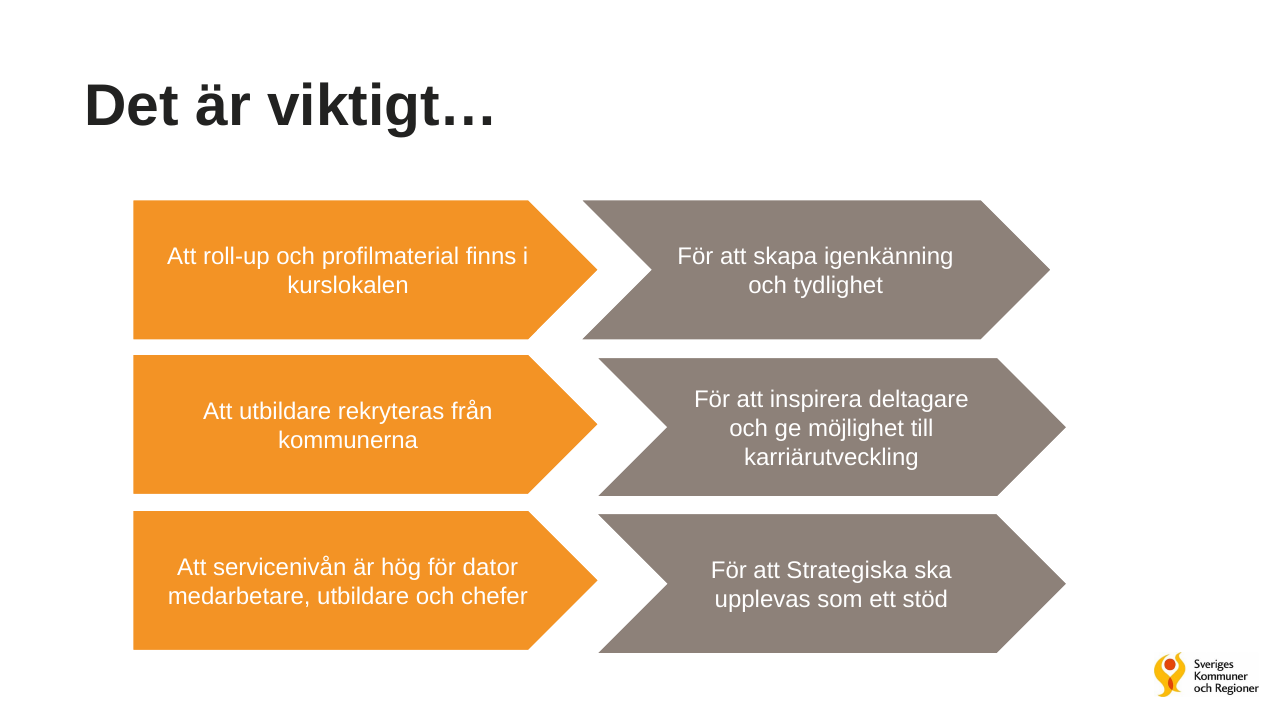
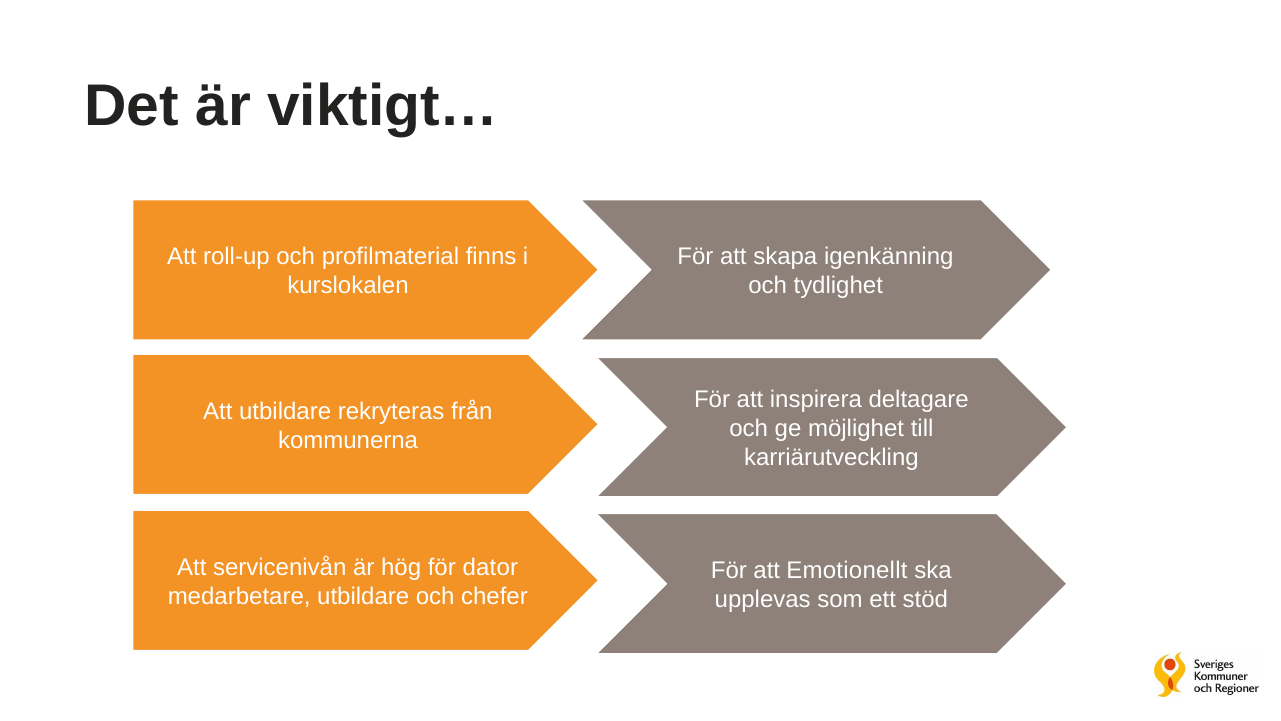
Strategiska: Strategiska -> Emotionellt
